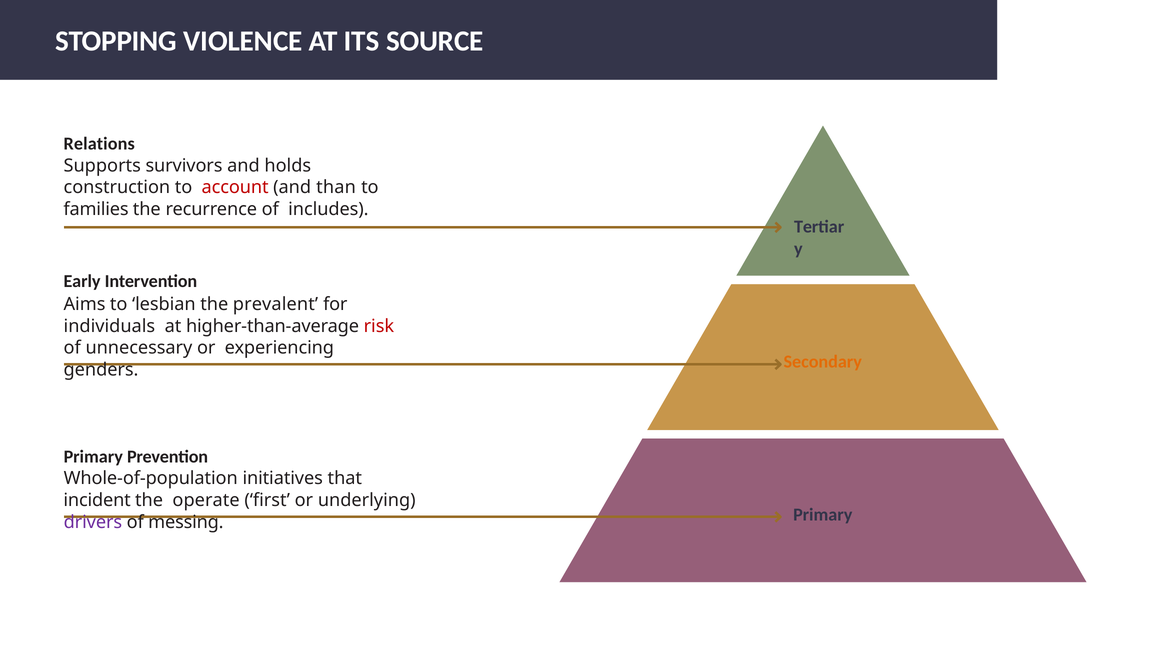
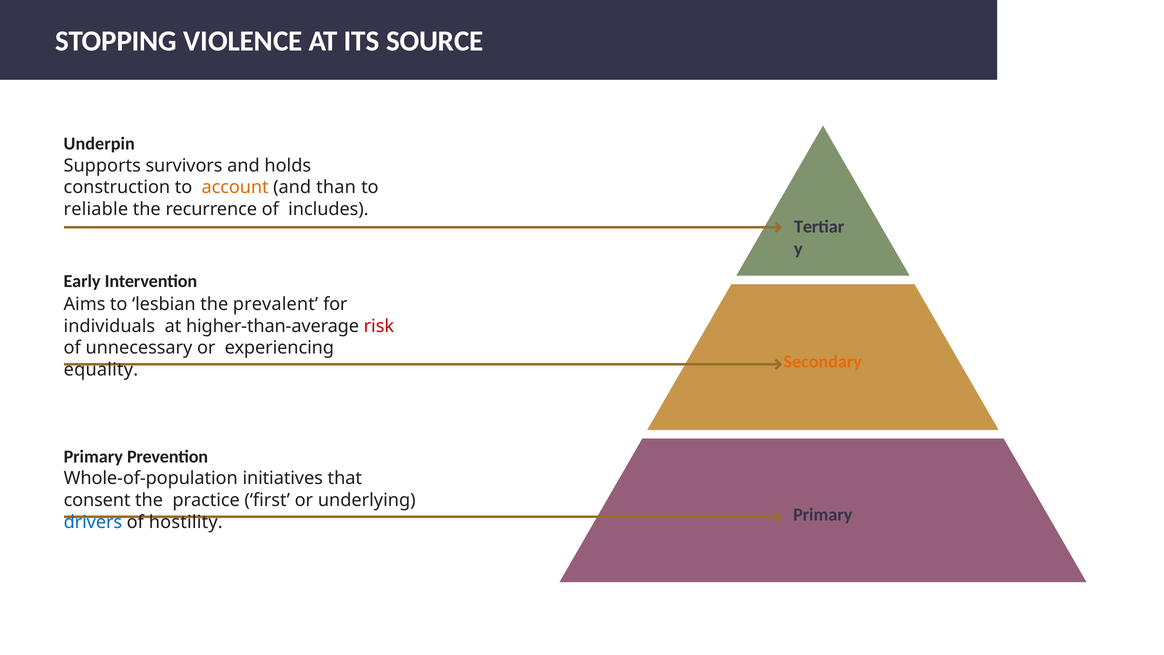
Relations: Relations -> Underpin
account colour: red -> orange
families: families -> reliable
genders: genders -> equality
incident: incident -> consent
operate: operate -> practice
drivers colour: purple -> blue
messing: messing -> hostility
